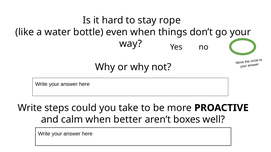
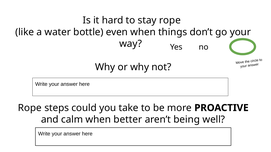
Write at (30, 108): Write -> Rope
boxes: boxes -> being
